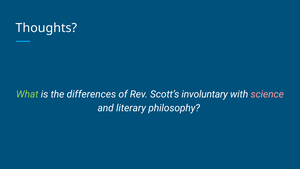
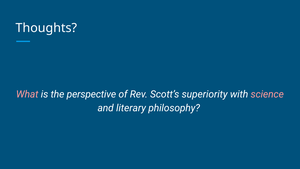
What colour: light green -> pink
differences: differences -> perspective
involuntary: involuntary -> superiority
